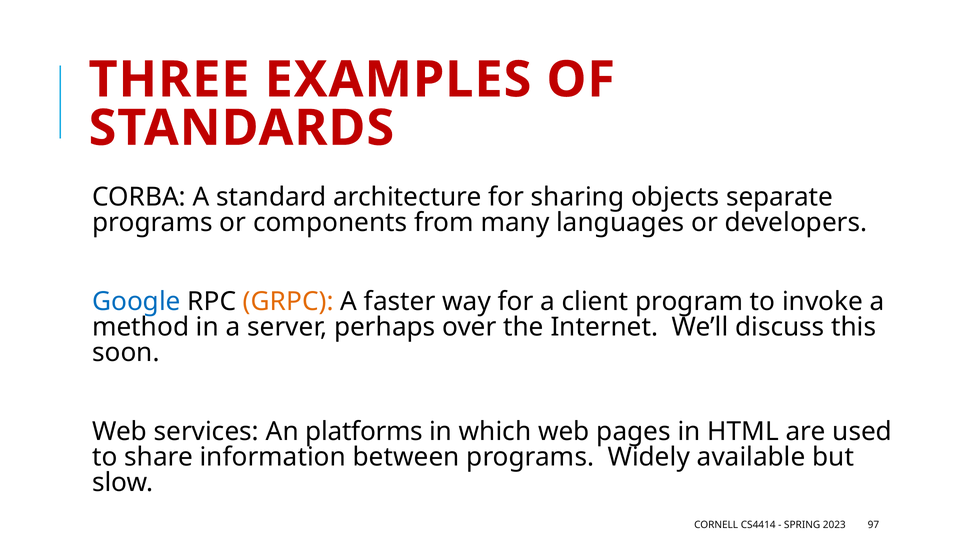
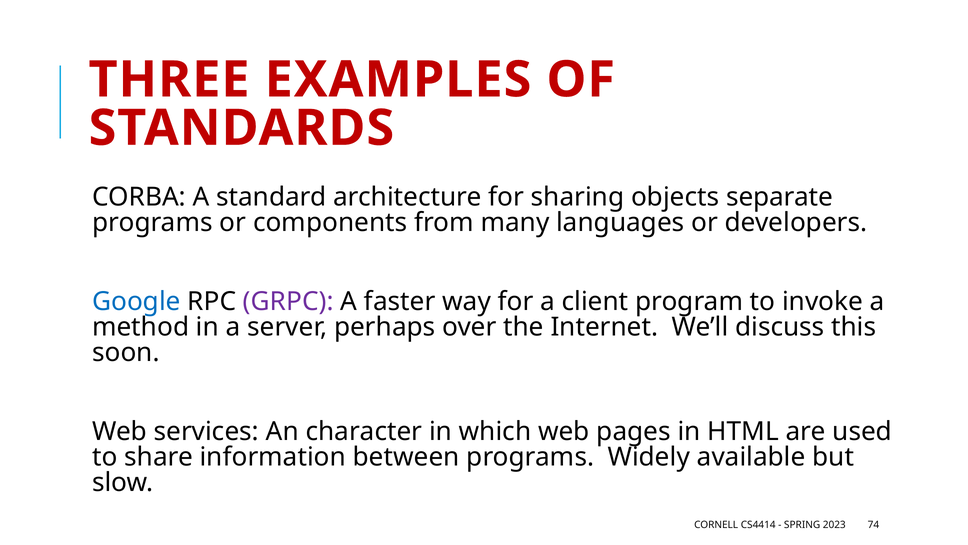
GRPC colour: orange -> purple
platforms: platforms -> character
97: 97 -> 74
